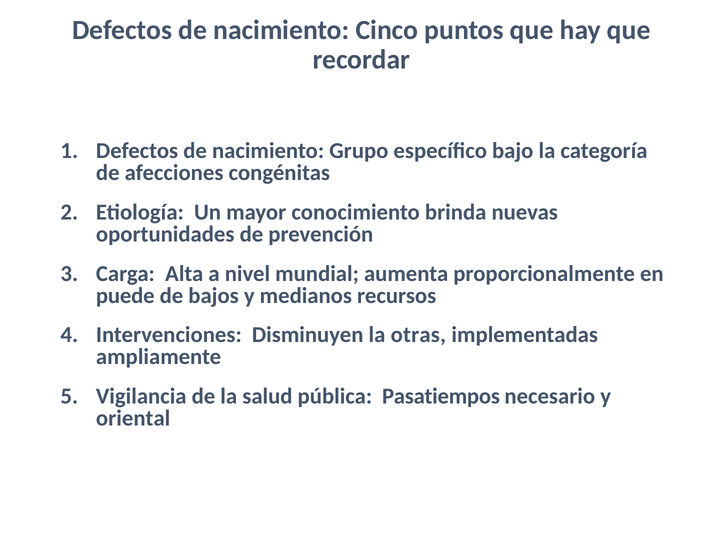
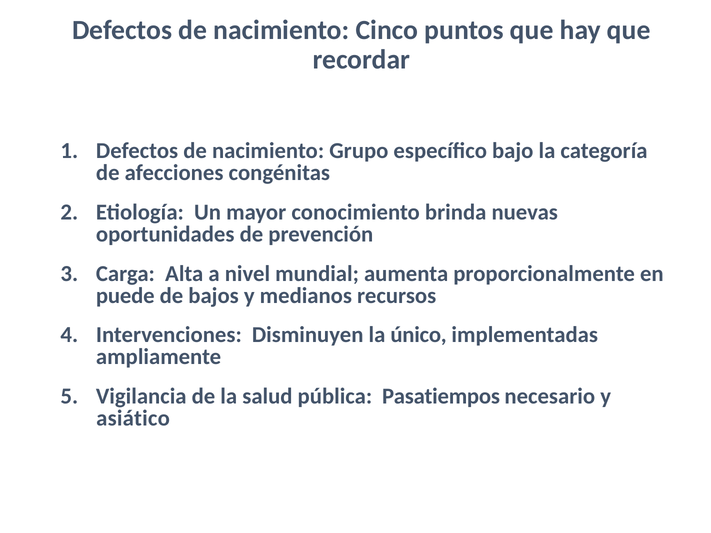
otras: otras -> único
oriental: oriental -> asiático
